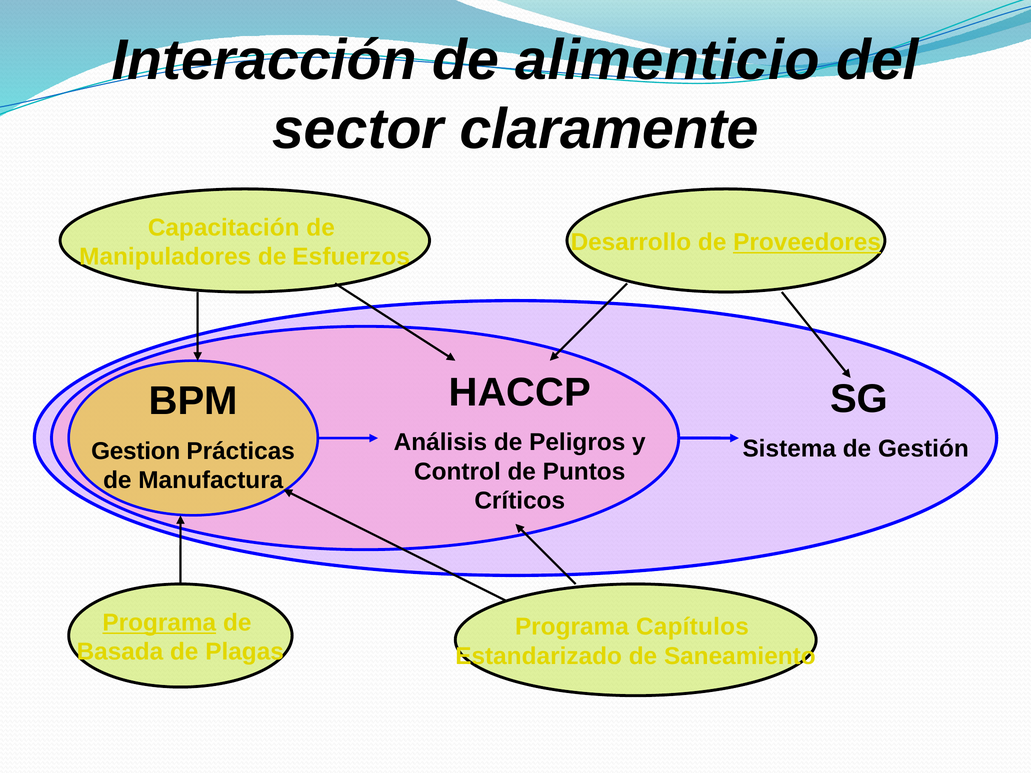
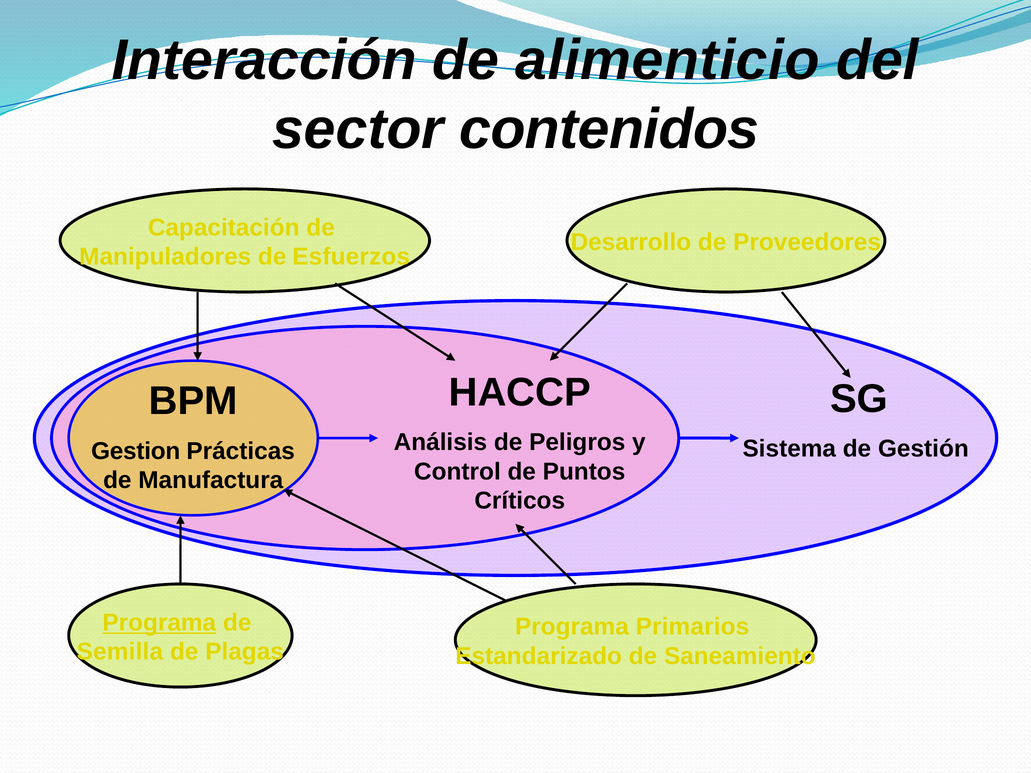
claramente: claramente -> contenidos
Proveedores underline: present -> none
Capítulos: Capítulos -> Primarios
Basada: Basada -> Semilla
